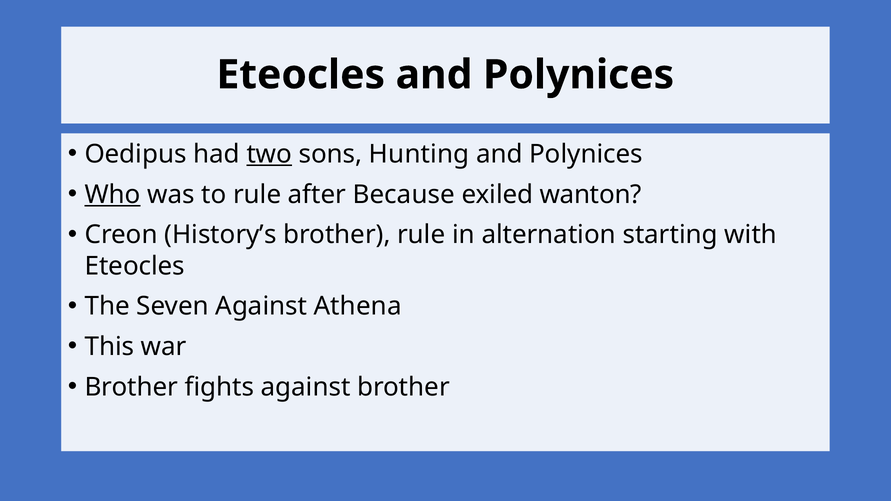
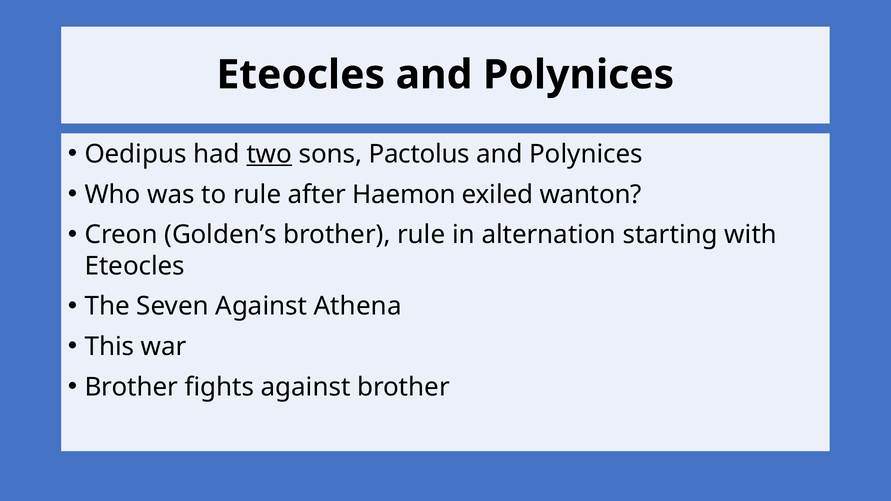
Hunting: Hunting -> Pactolus
Who underline: present -> none
Because: Because -> Haemon
History’s: History’s -> Golden’s
